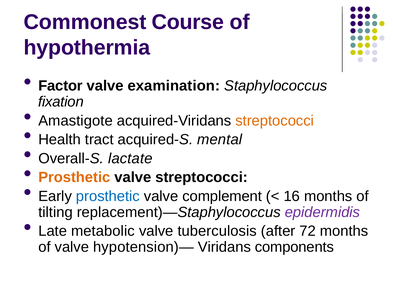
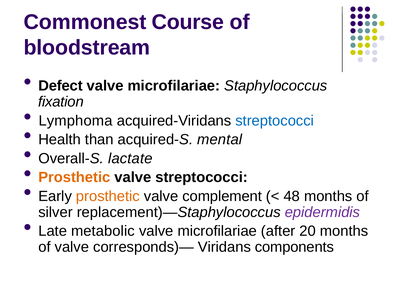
hypothermia: hypothermia -> bloodstream
Factor: Factor -> Defect
examination at (174, 86): examination -> microfilariae
Amastigote: Amastigote -> Lymphoma
streptococci at (275, 121) colour: orange -> blue
tract: tract -> than
prosthetic at (108, 196) colour: blue -> orange
16: 16 -> 48
tilting: tilting -> silver
tuberculosis at (217, 231): tuberculosis -> microfilariae
72: 72 -> 20
hypotension)—: hypotension)— -> corresponds)—
